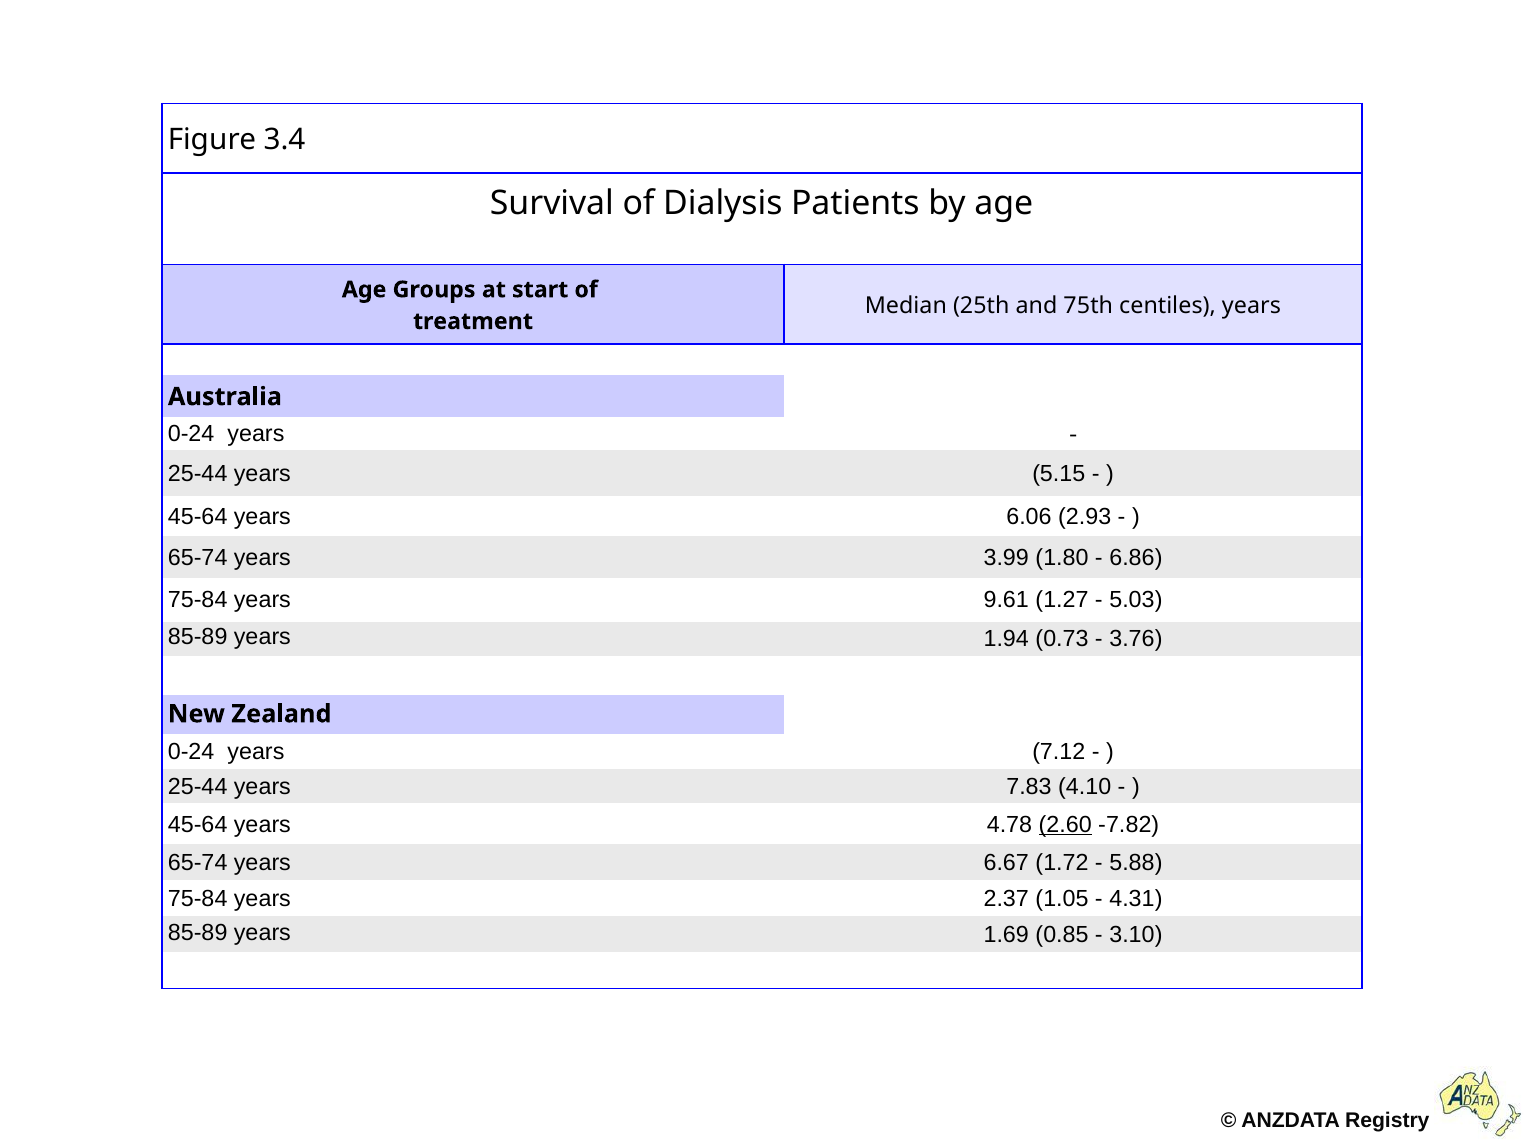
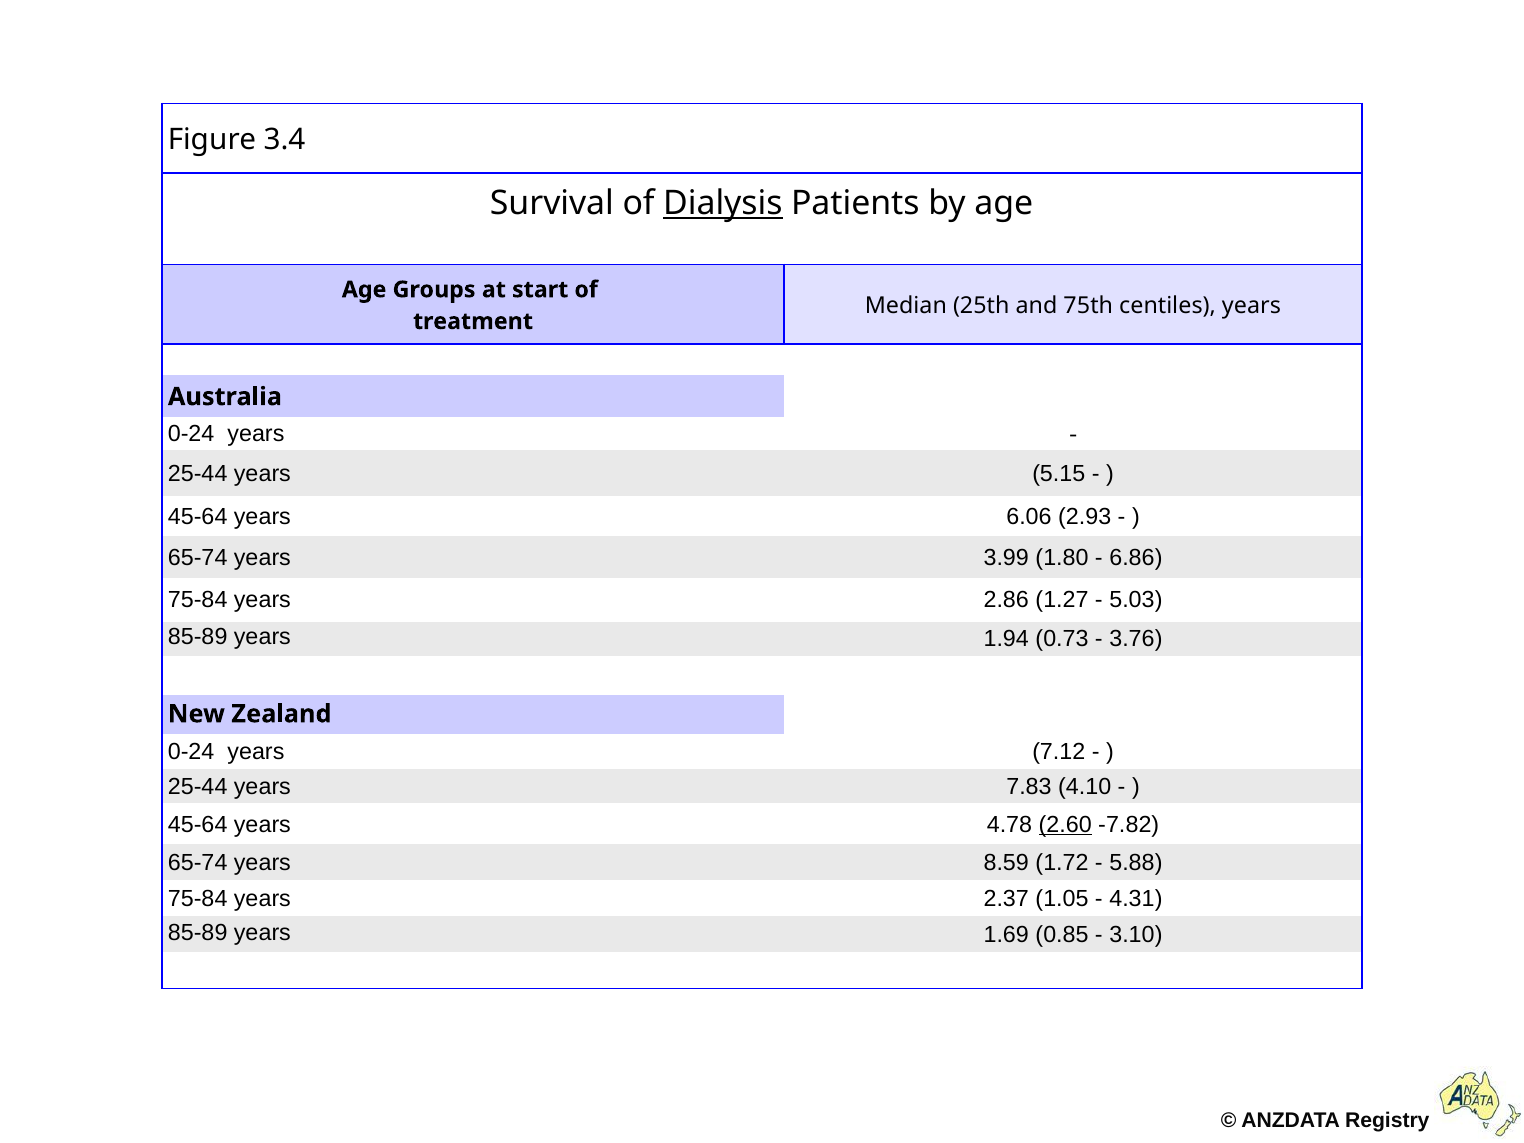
Dialysis underline: none -> present
9.61: 9.61 -> 2.86
6.67: 6.67 -> 8.59
